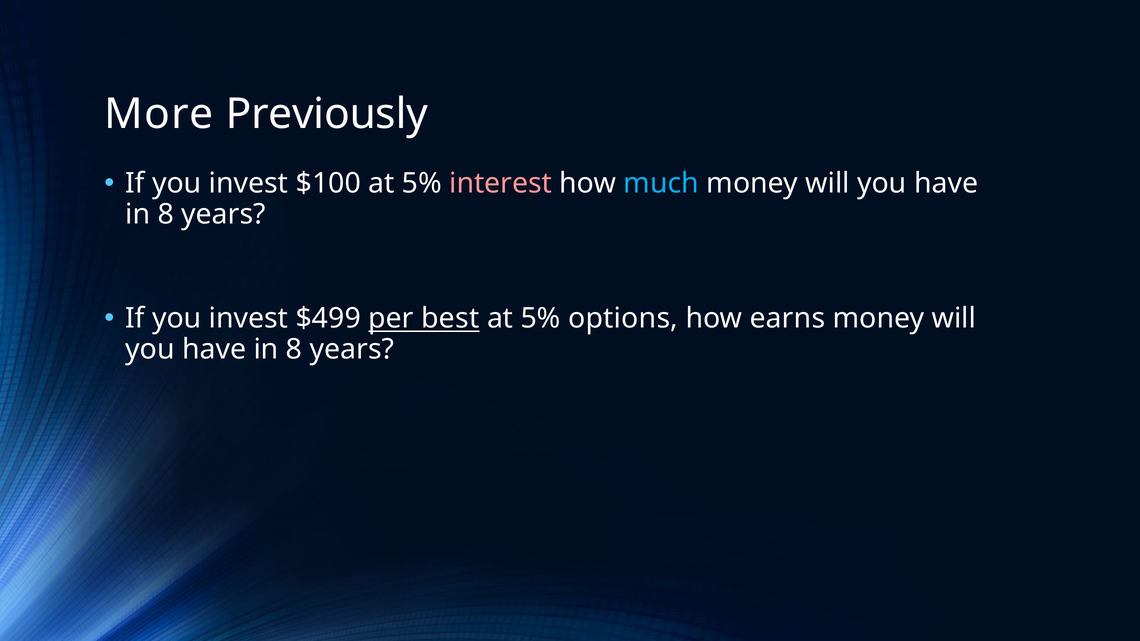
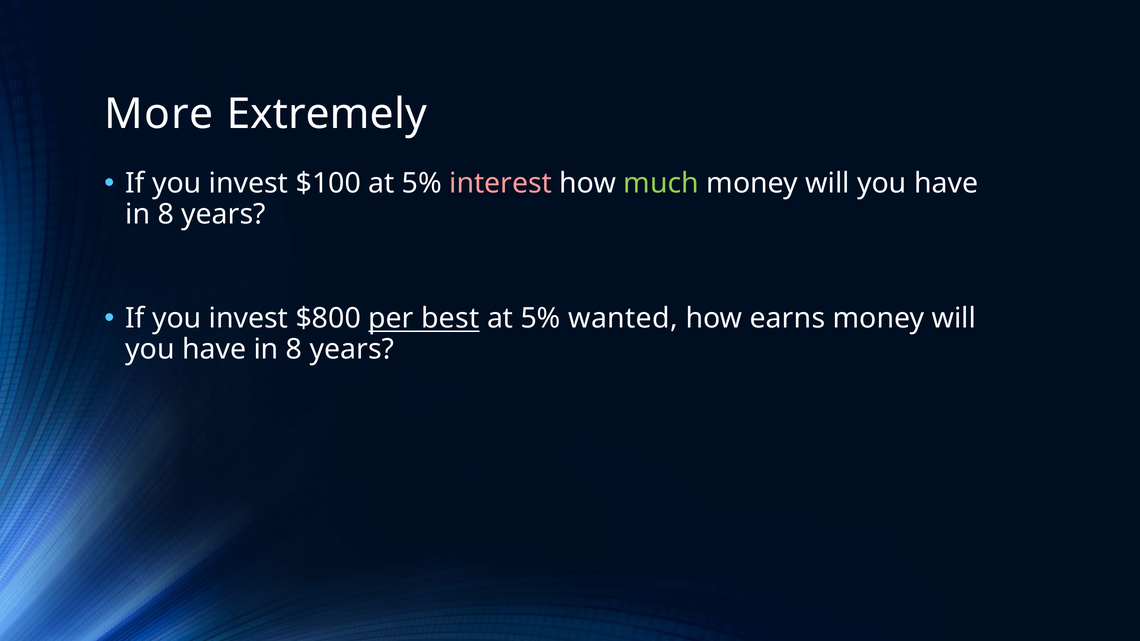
Previously: Previously -> Extremely
much colour: light blue -> light green
$499: $499 -> $800
options: options -> wanted
